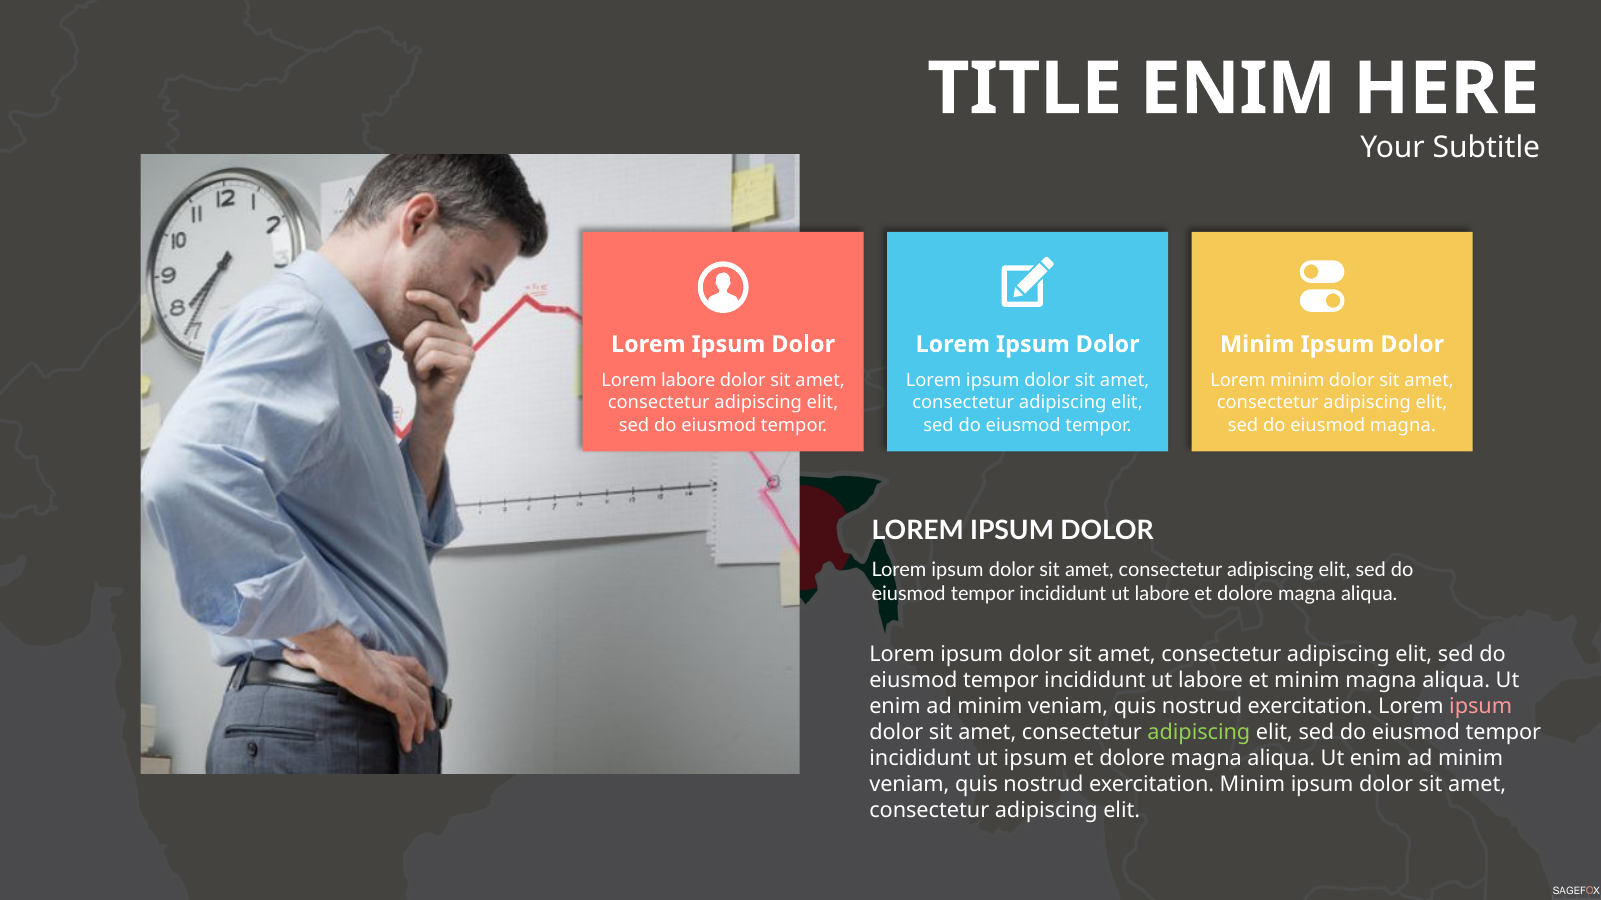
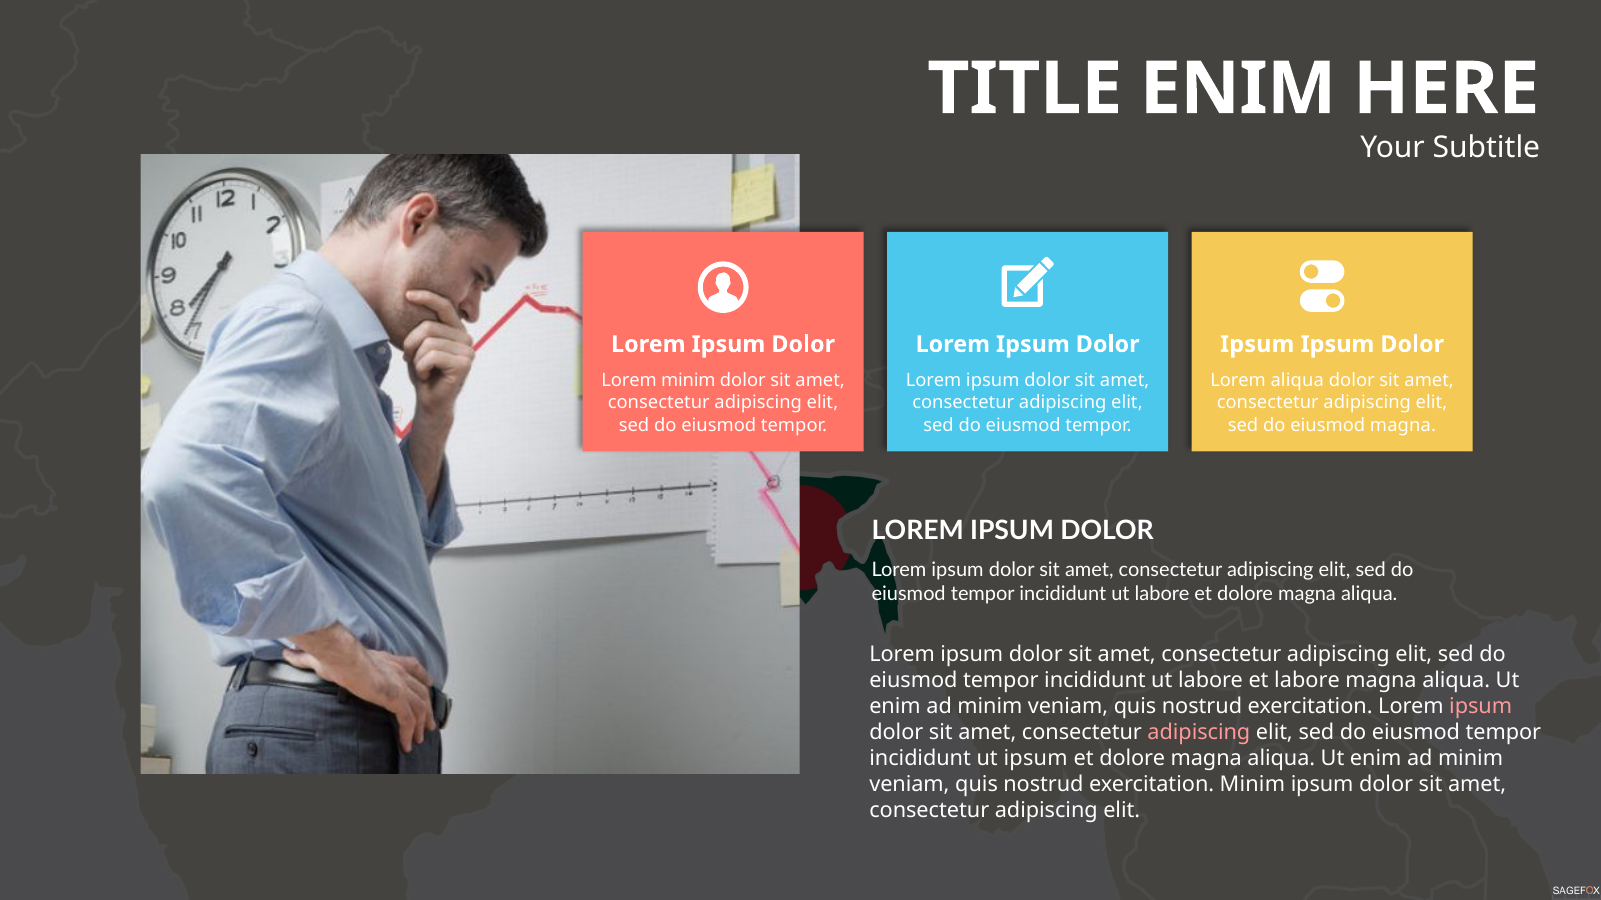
Minim at (1257, 344): Minim -> Ipsum
Lorem labore: labore -> minim
Lorem minim: minim -> aliqua
et minim: minim -> labore
adipiscing at (1199, 733) colour: light green -> pink
